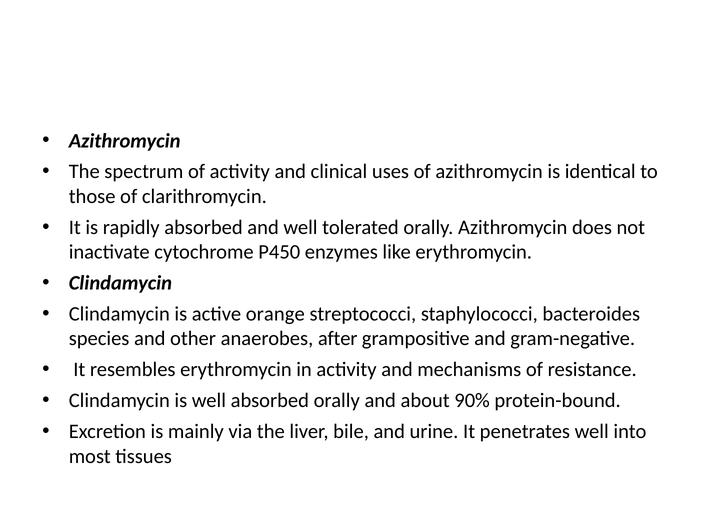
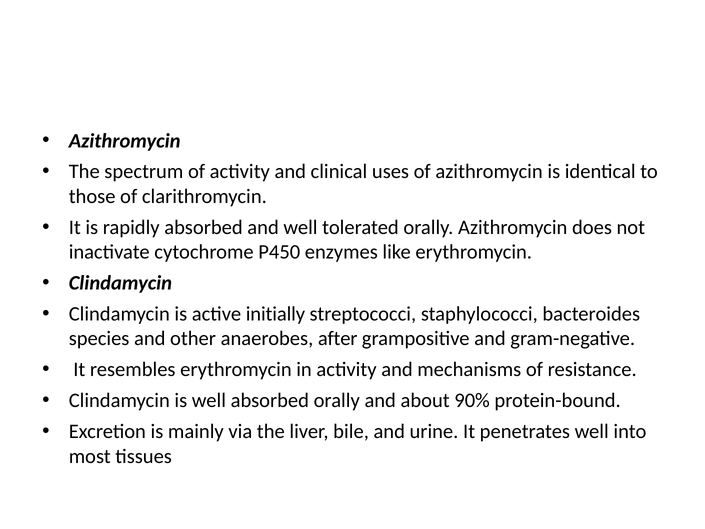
orange: orange -> initially
